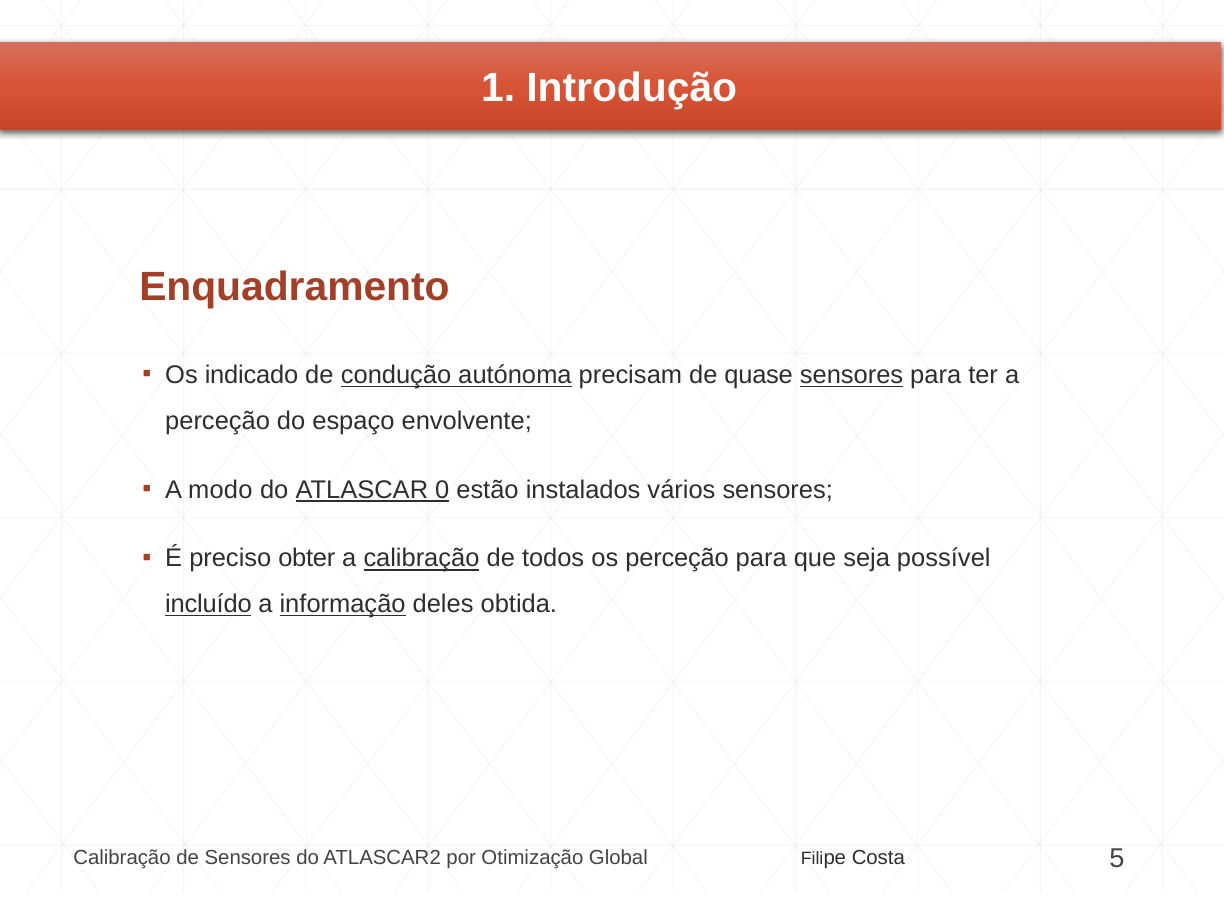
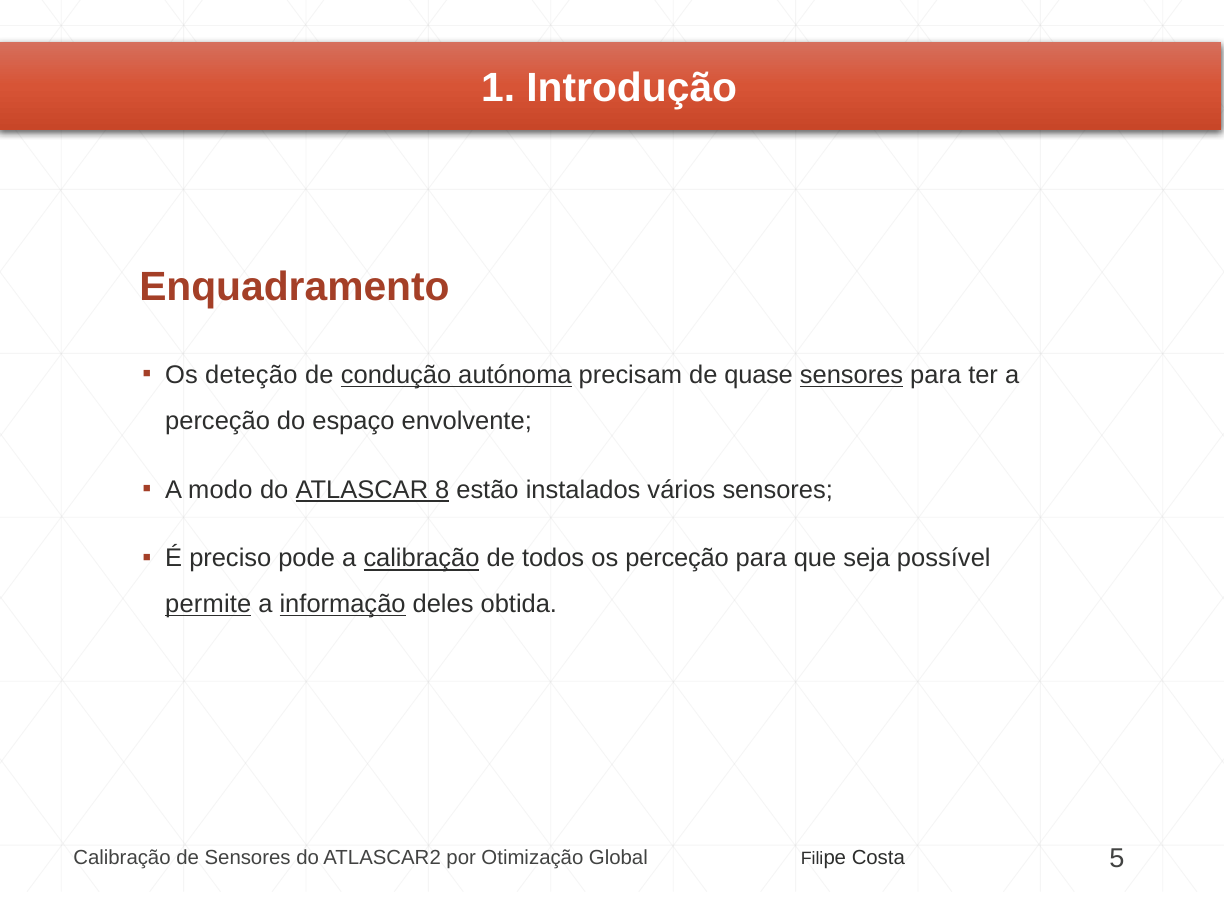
indicado: indicado -> deteção
0: 0 -> 8
obter: obter -> pode
incluído: incluído -> permite
